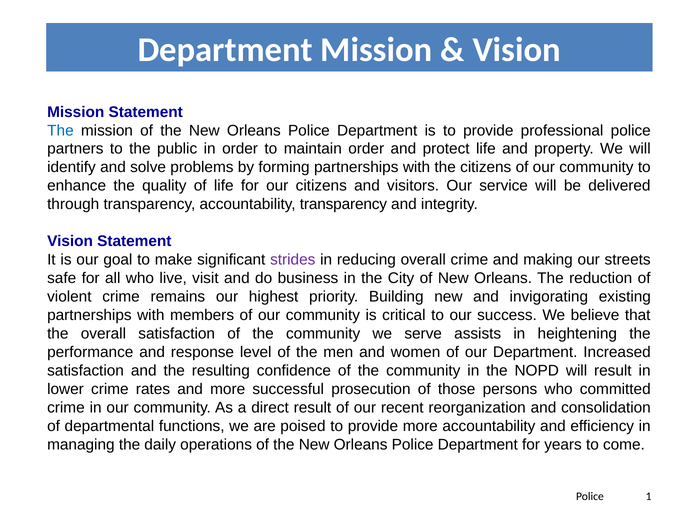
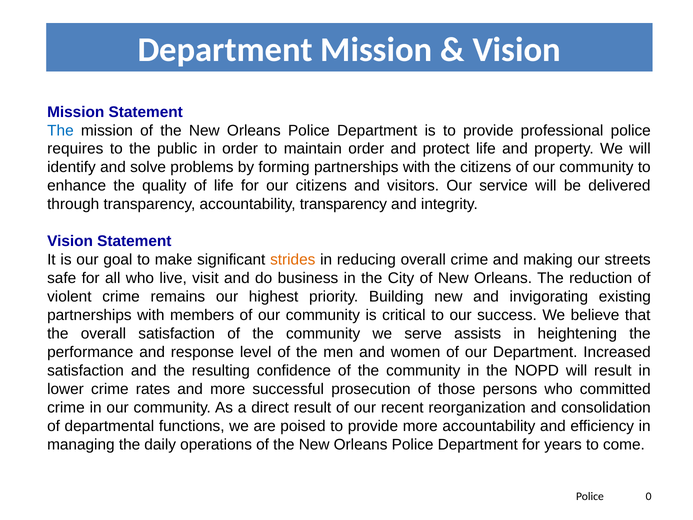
partners: partners -> requires
strides colour: purple -> orange
1: 1 -> 0
